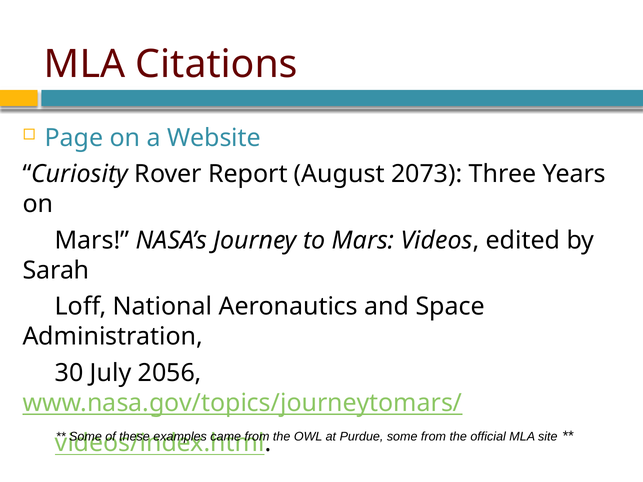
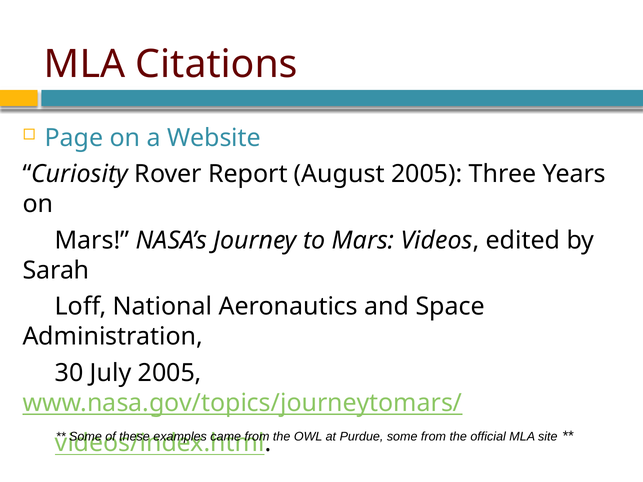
August 2073: 2073 -> 2005
July 2056: 2056 -> 2005
